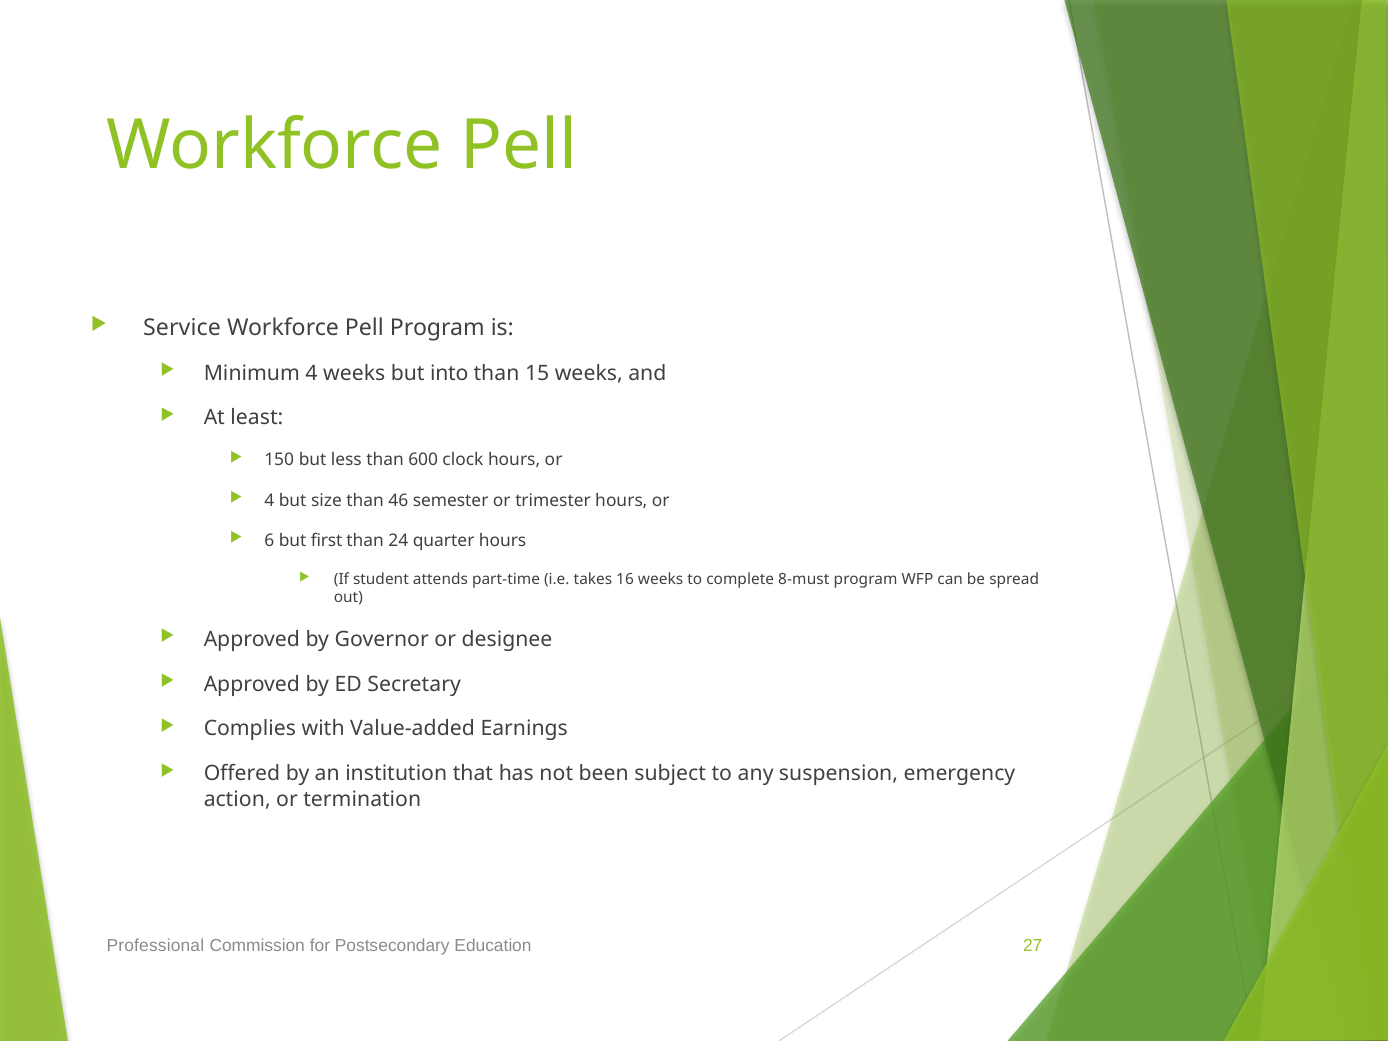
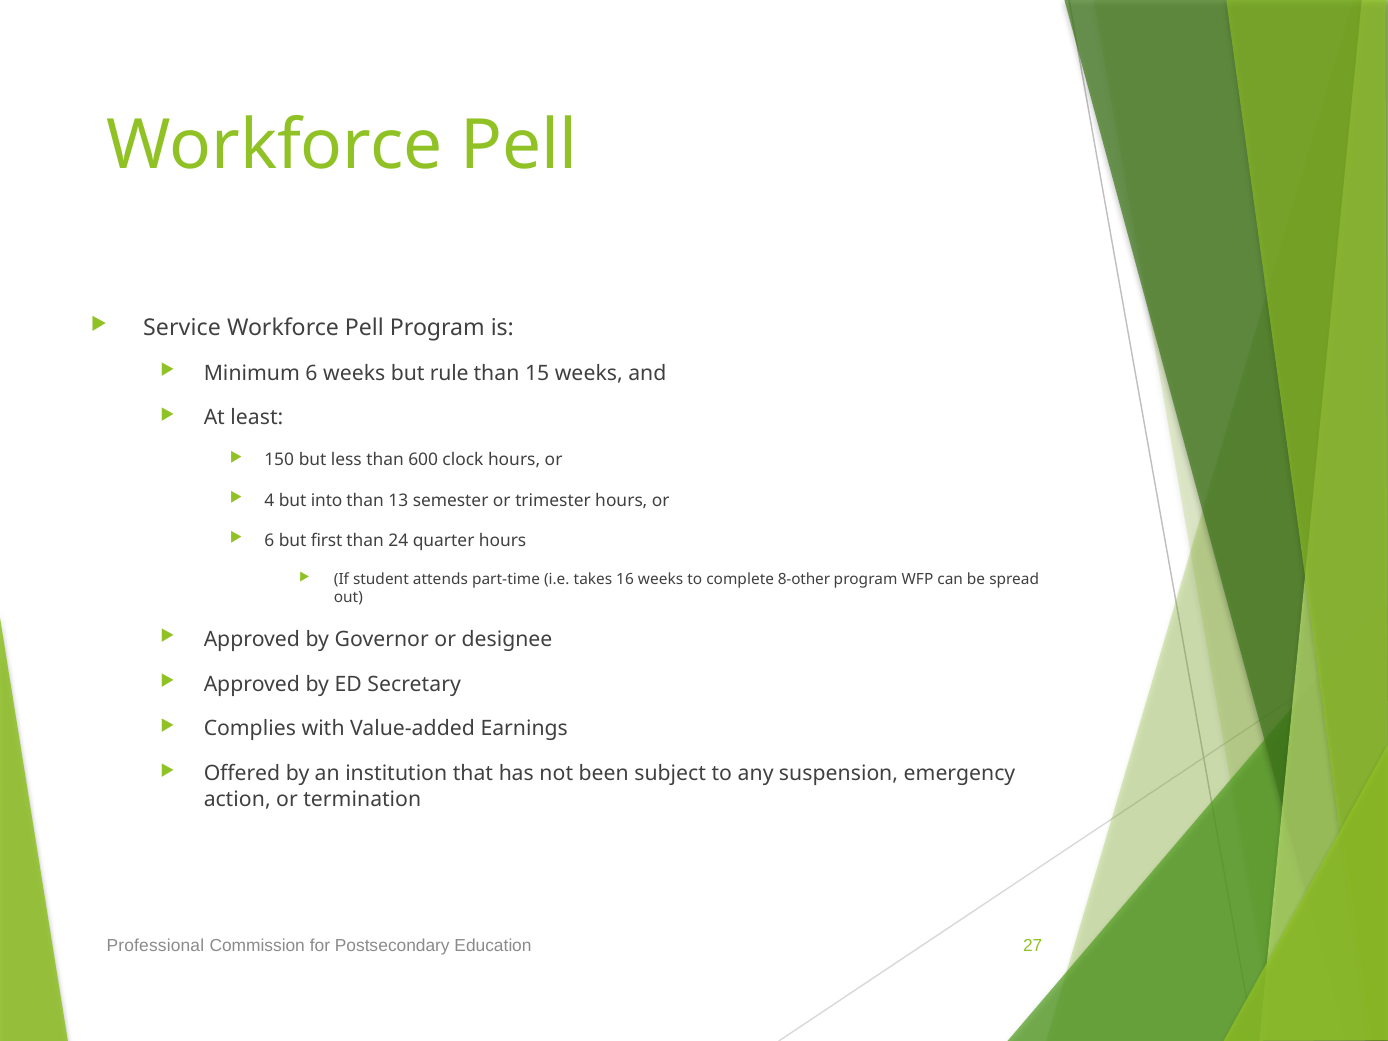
Minimum 4: 4 -> 6
into: into -> rule
size: size -> into
46: 46 -> 13
8-must: 8-must -> 8-other
